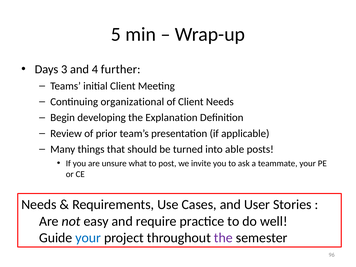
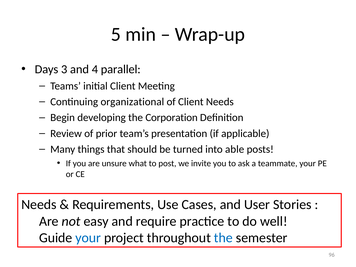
further: further -> parallel
Explanation: Explanation -> Corporation
the at (223, 238) colour: purple -> blue
